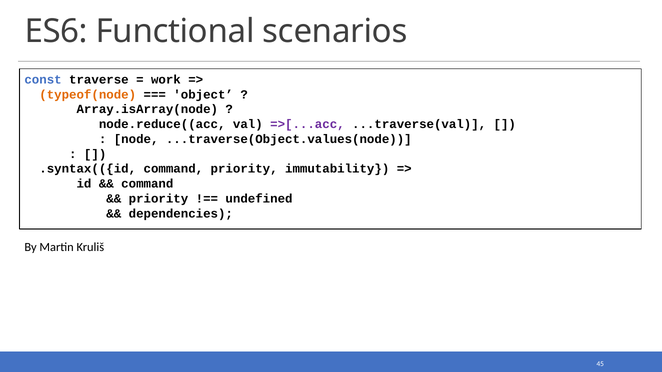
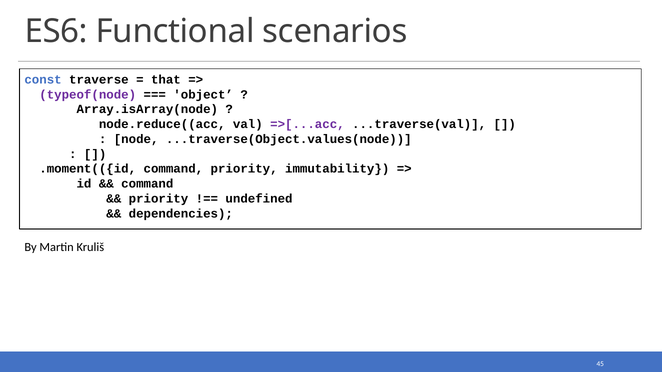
work: work -> that
typeof(node colour: orange -> purple
.syntax(({id: .syntax(({id -> .moment(({id
